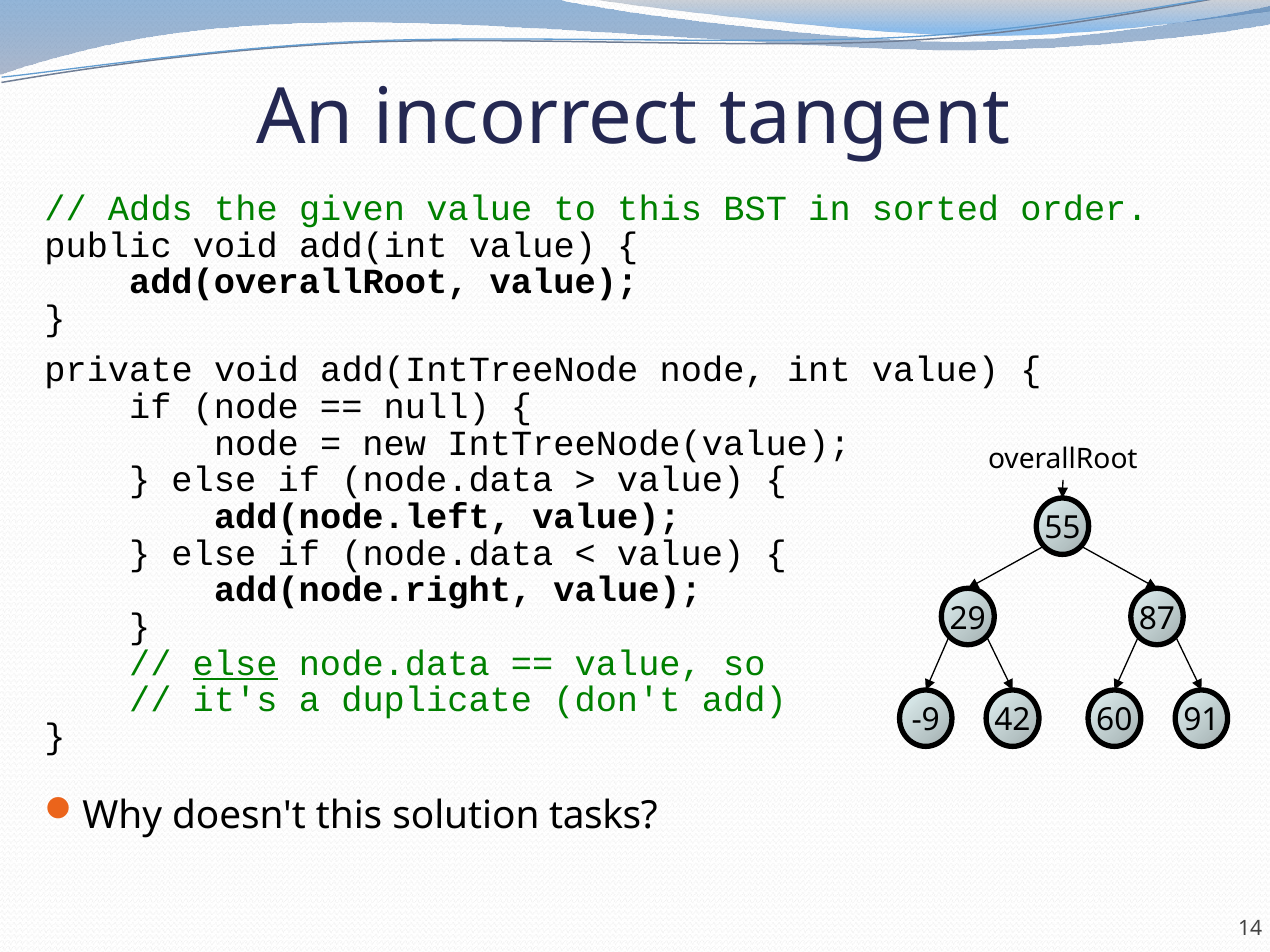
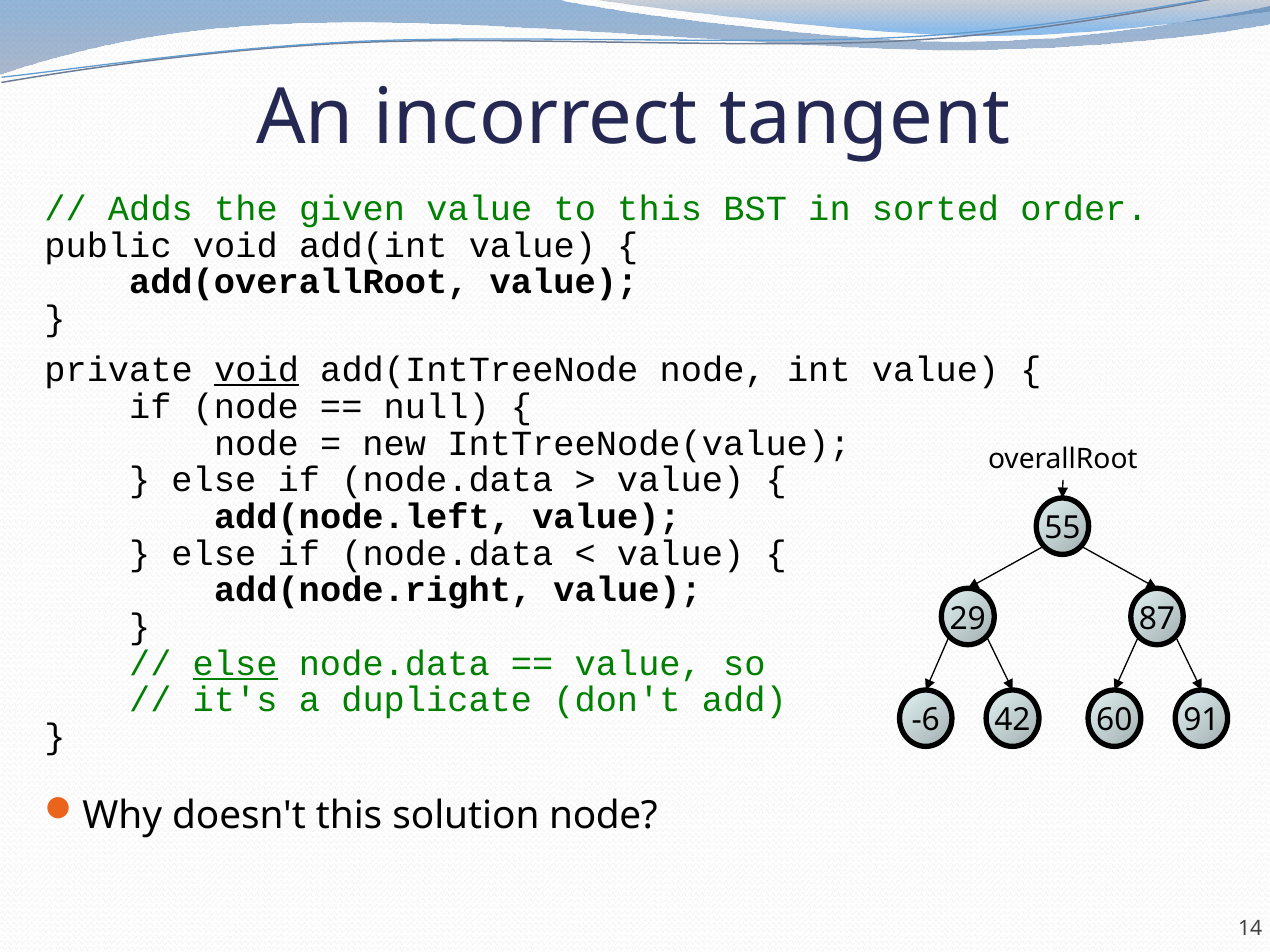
void at (257, 370) underline: none -> present
-9: -9 -> -6
solution tasks: tasks -> node
